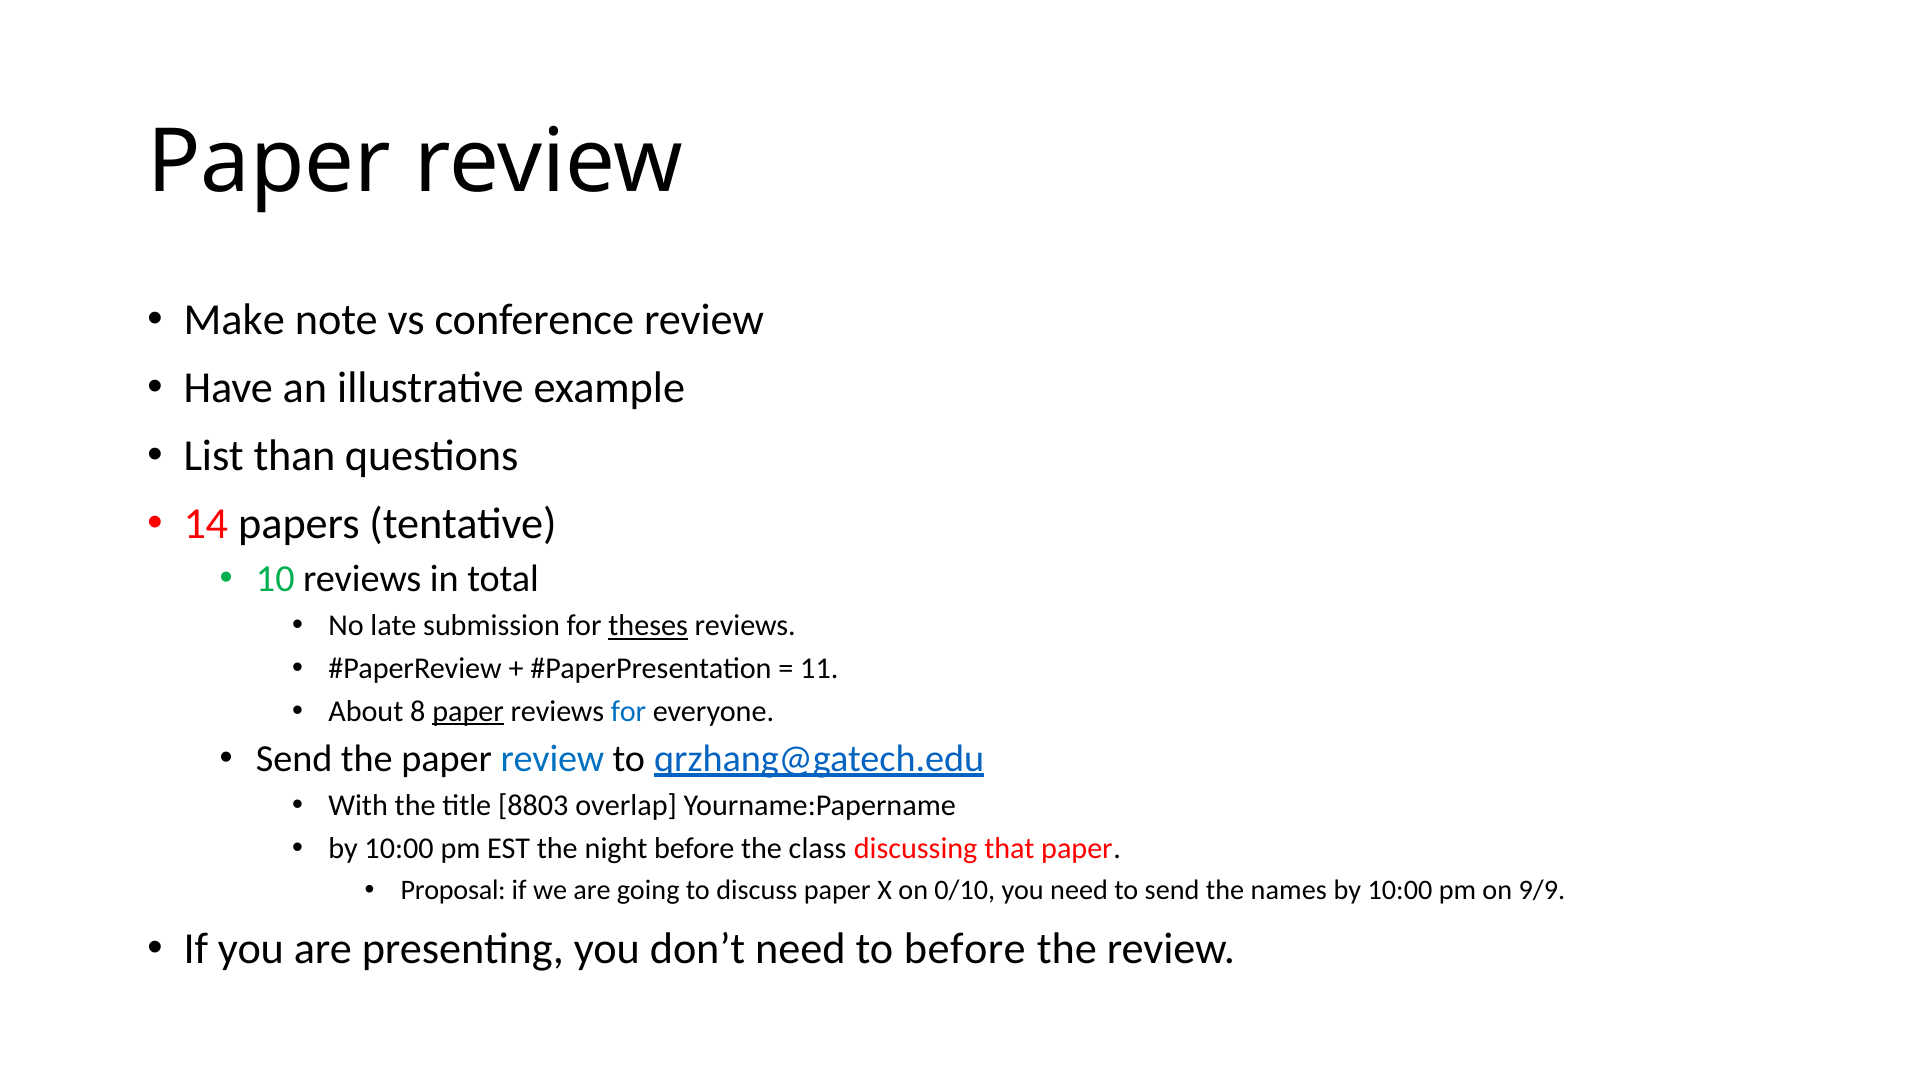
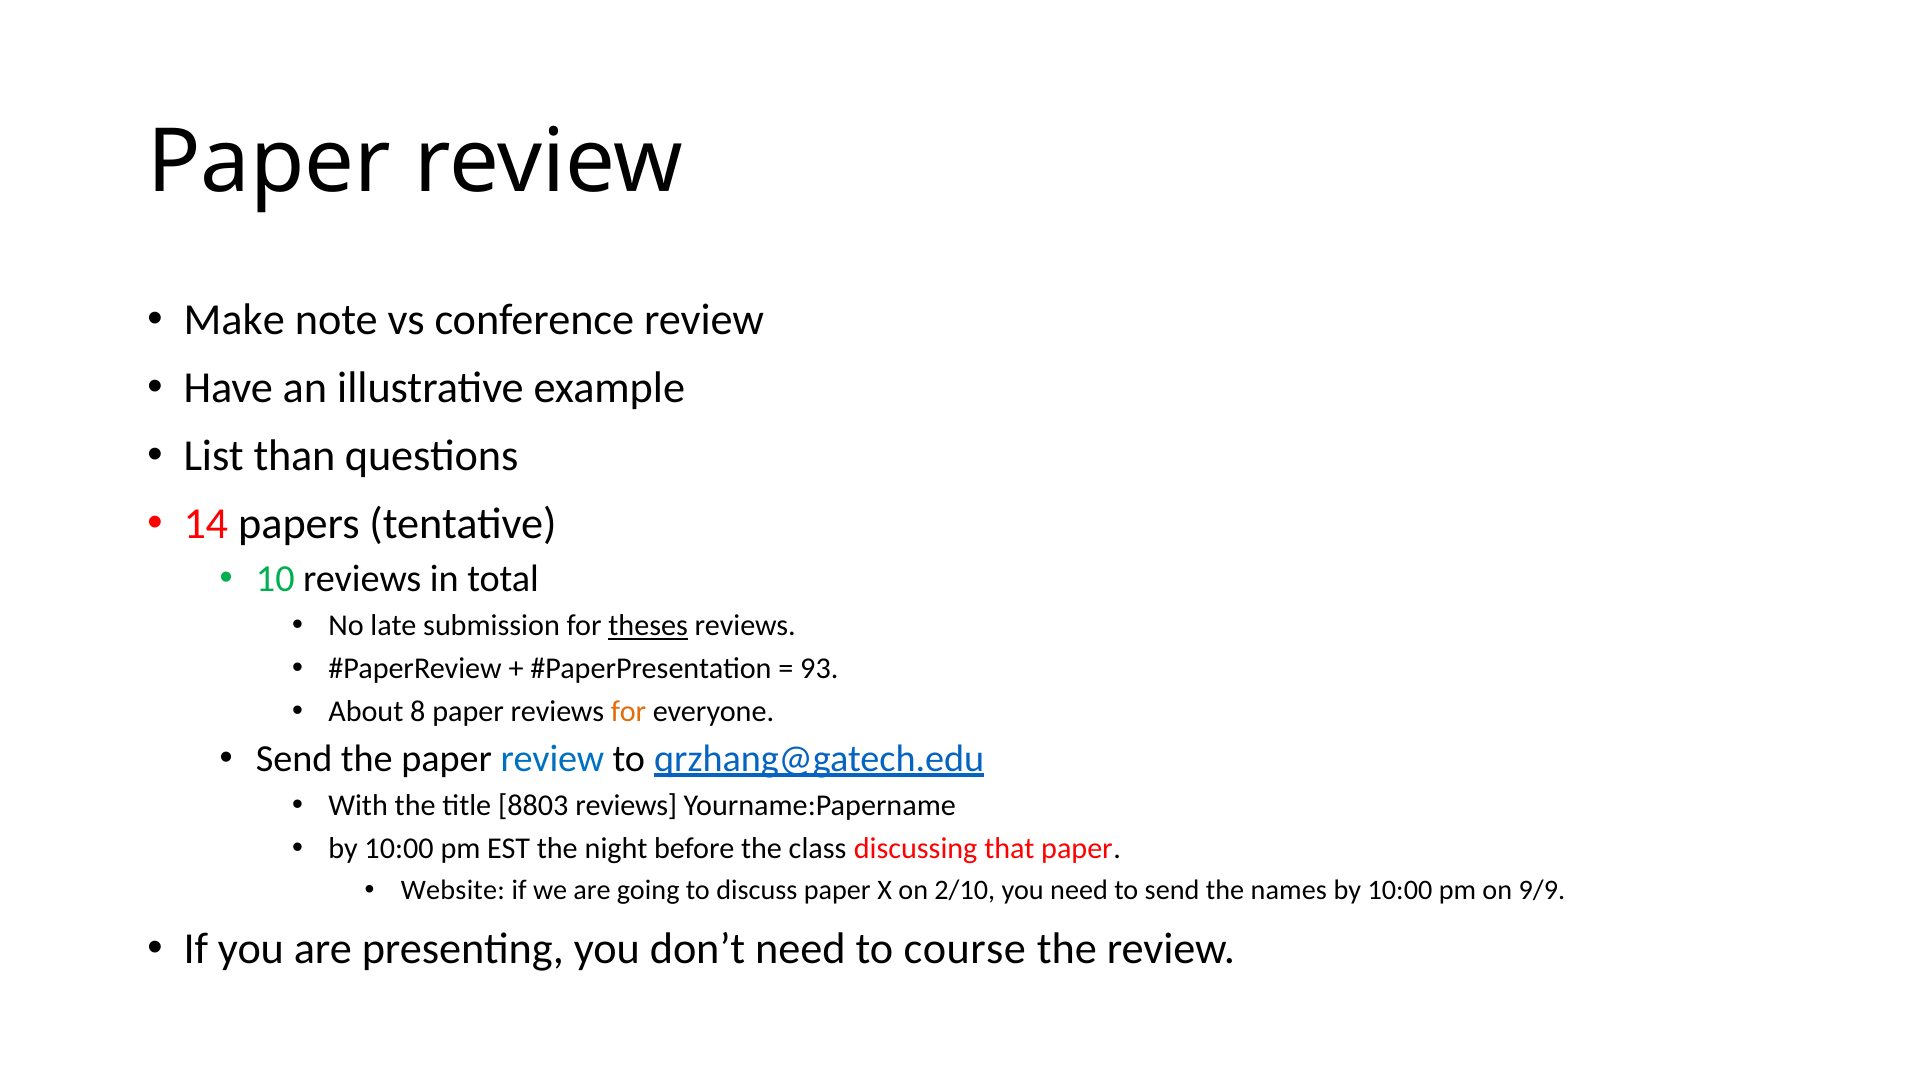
11: 11 -> 93
paper at (468, 711) underline: present -> none
for at (629, 711) colour: blue -> orange
8803 overlap: overlap -> reviews
Proposal: Proposal -> Website
0/10: 0/10 -> 2/10
to before: before -> course
